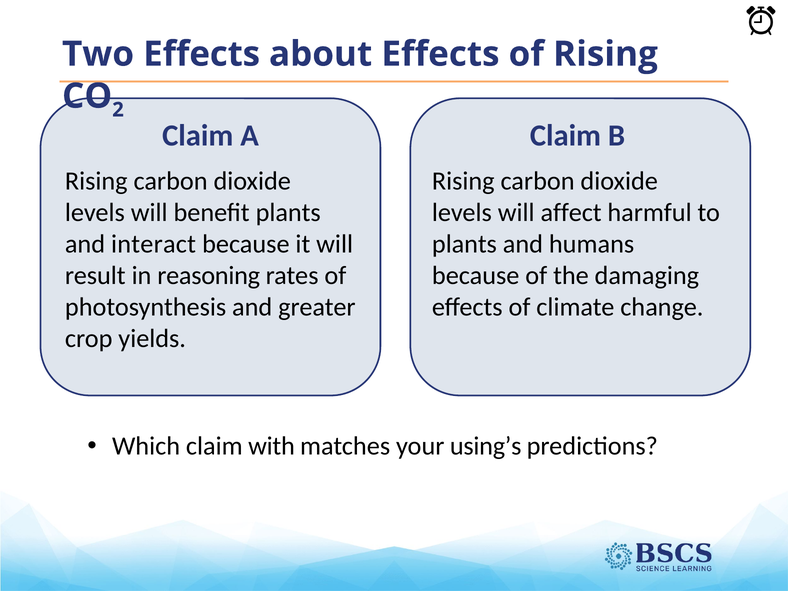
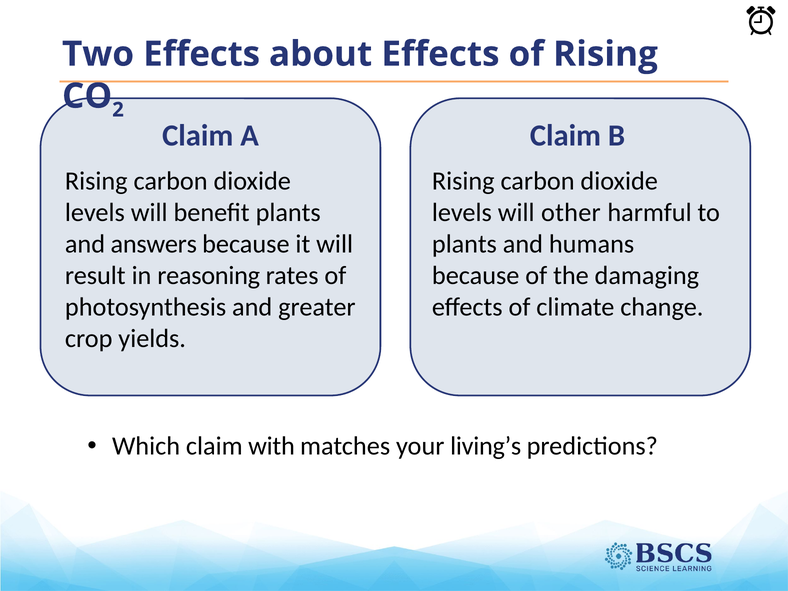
affect: affect -> other
interact: interact -> answers
using’s: using’s -> living’s
